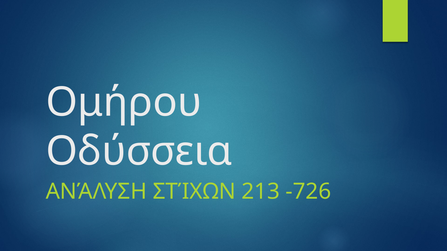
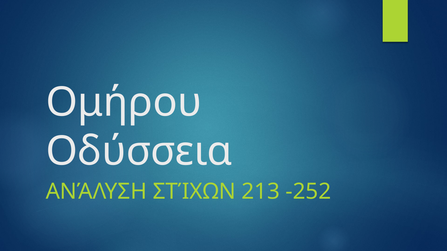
-726: -726 -> -252
